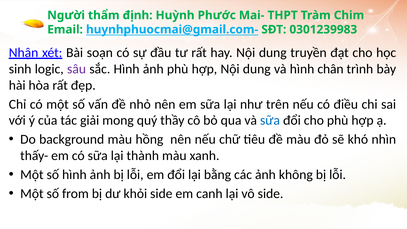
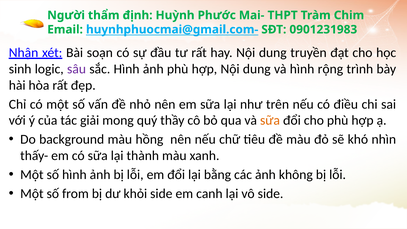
0301239983: 0301239983 -> 0901231983
chân: chân -> rộng
sữa at (270, 120) colour: blue -> orange
